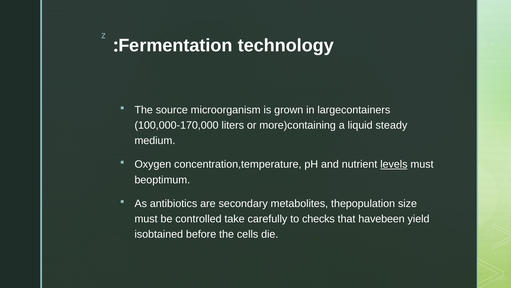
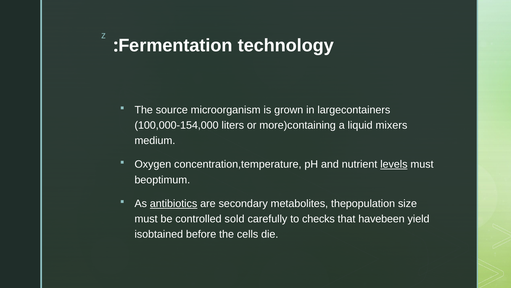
100,000-170,000: 100,000-170,000 -> 100,000-154,000
steady: steady -> mixers
antibiotics underline: none -> present
take: take -> sold
